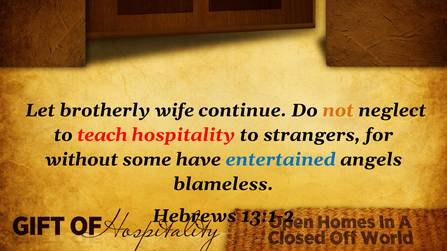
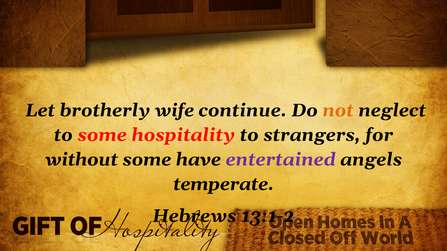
to teach: teach -> some
entertained colour: blue -> purple
blameless: blameless -> temperate
